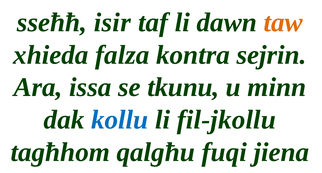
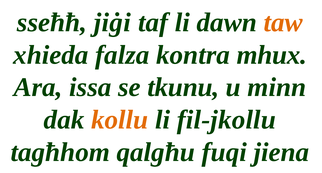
isir: isir -> jiġi
sejrin: sejrin -> mhux
kollu colour: blue -> orange
